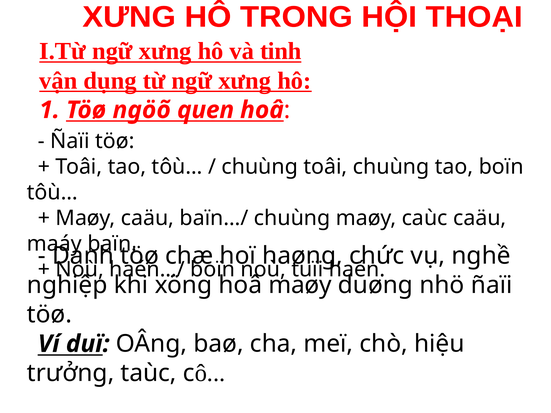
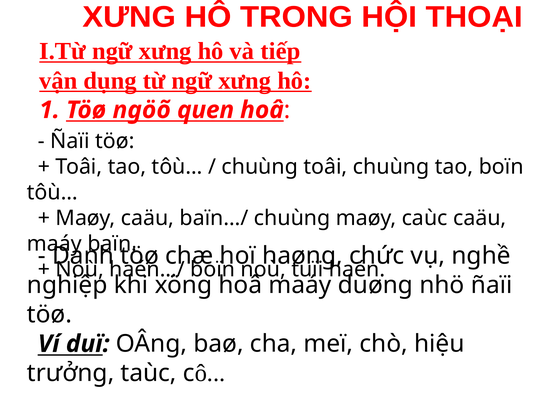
tinh: tinh -> tiếp
hoâ maøy: maøy -> maáy
